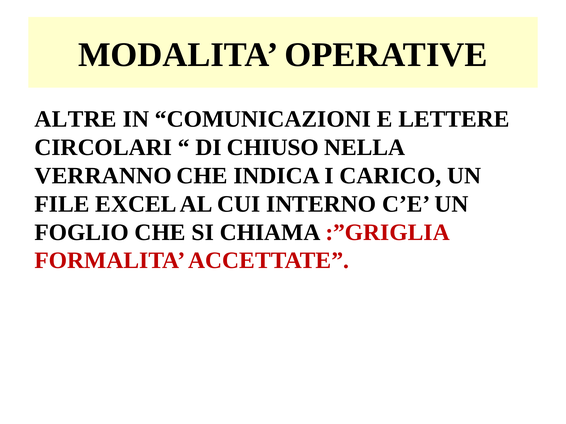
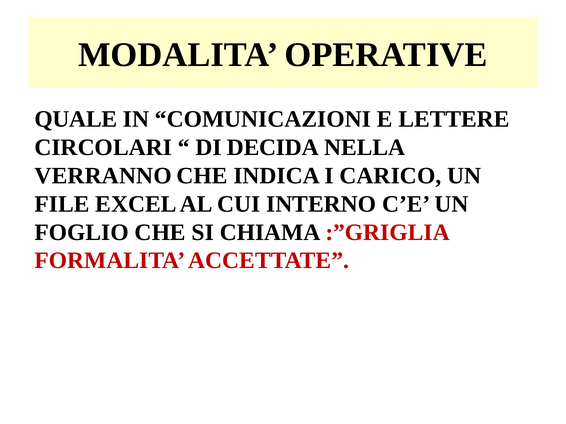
ALTRE: ALTRE -> QUALE
CHIUSO: CHIUSO -> DECIDA
